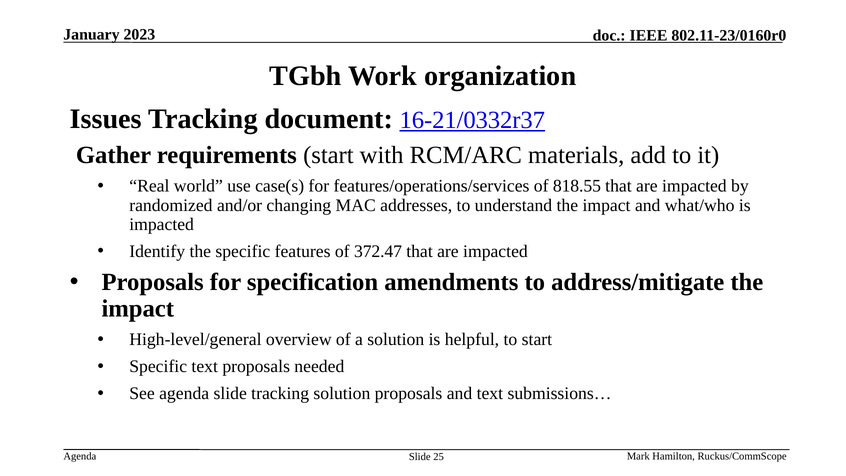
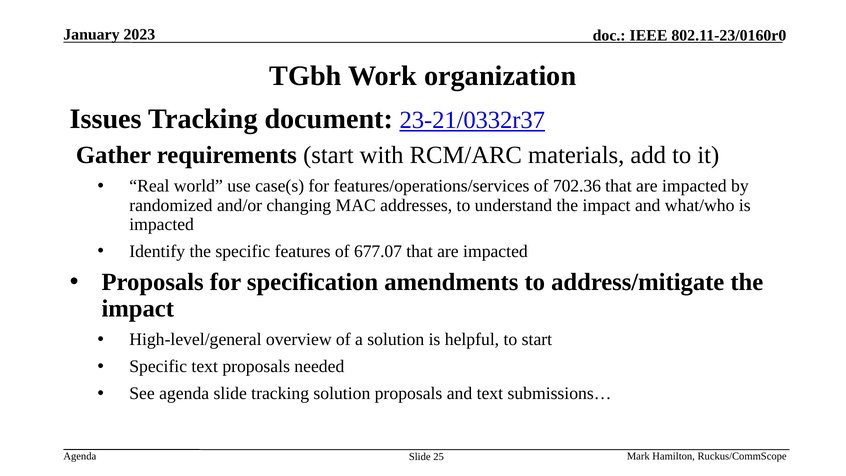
16-21/0332r37: 16-21/0332r37 -> 23-21/0332r37
818.55: 818.55 -> 702.36
372.47: 372.47 -> 677.07
